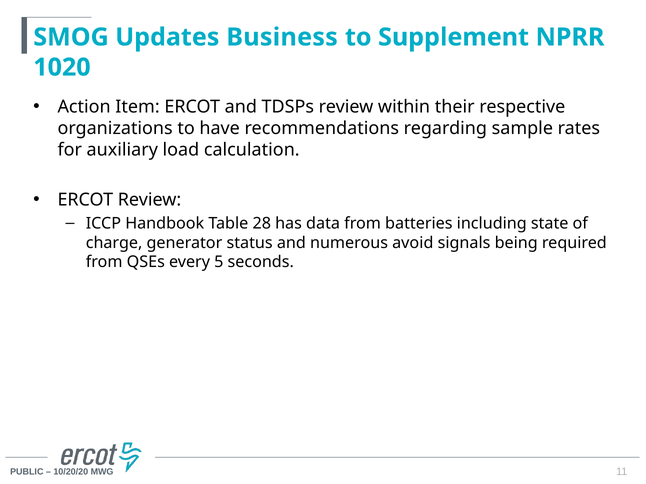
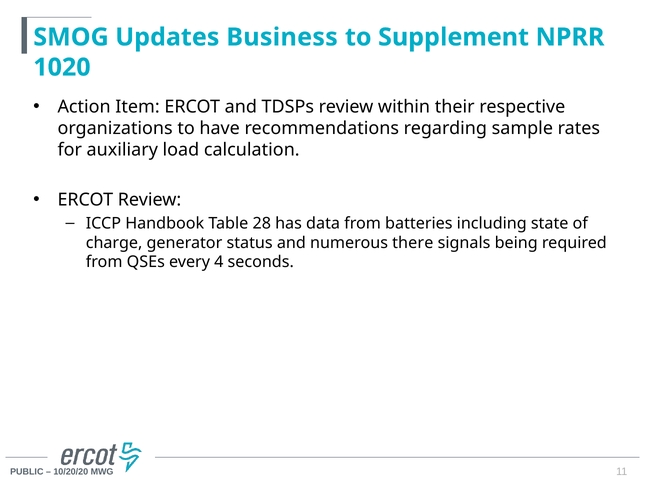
avoid: avoid -> there
5: 5 -> 4
